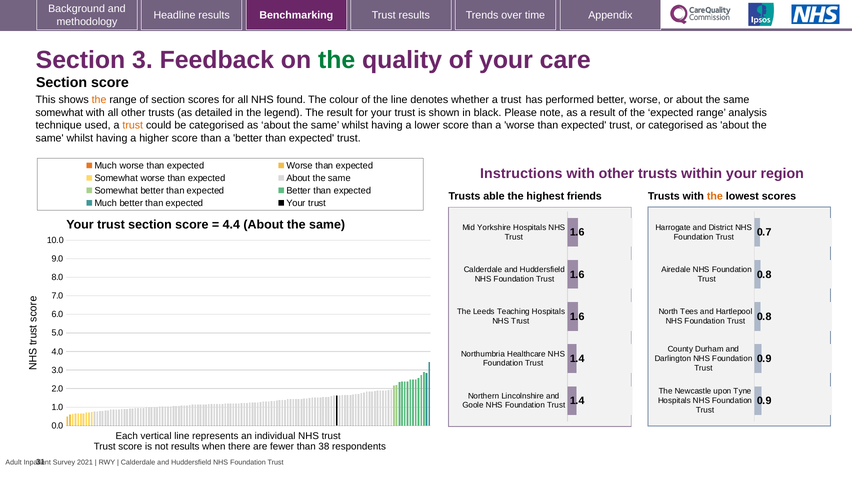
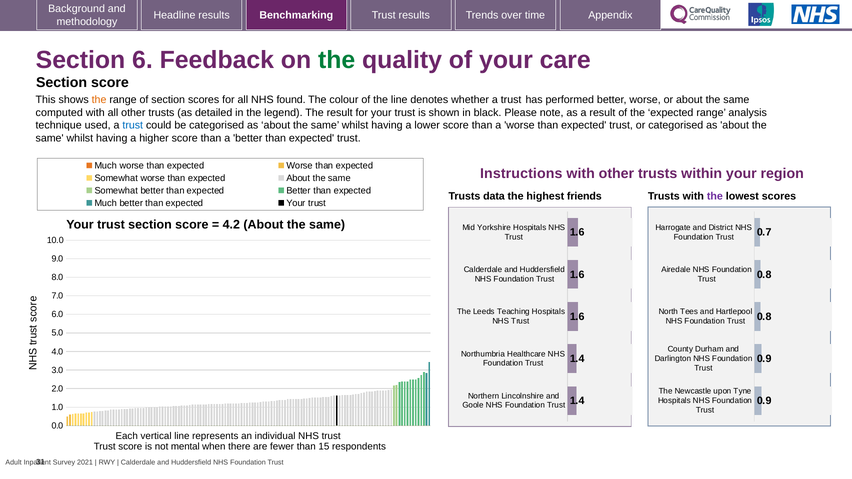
3: 3 -> 6
somewhat at (59, 113): somewhat -> computed
trust at (133, 126) colour: orange -> blue
able: able -> data
the at (715, 196) colour: orange -> purple
4.4: 4.4 -> 4.2
not results: results -> mental
38: 38 -> 15
